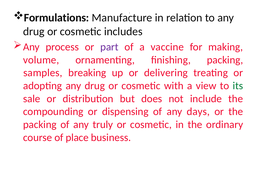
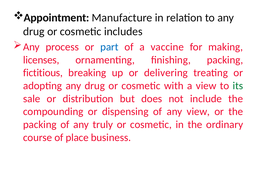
Formulations: Formulations -> Appointment
part colour: purple -> blue
volume: volume -> licenses
samples: samples -> fictitious
any days: days -> view
